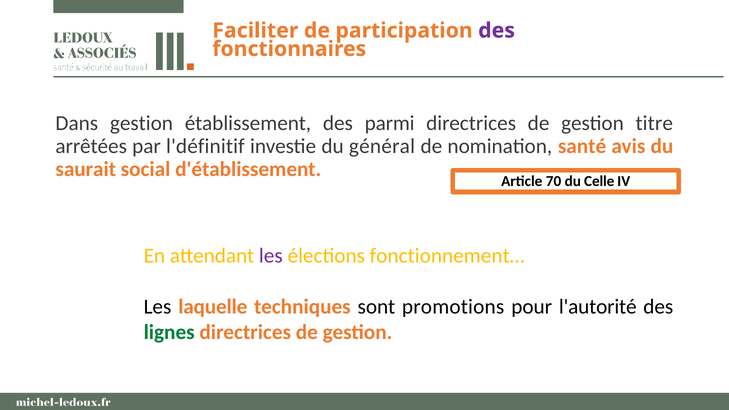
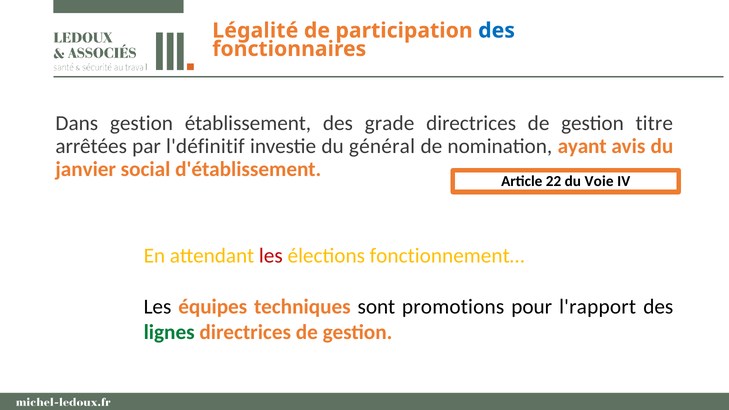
Faciliter: Faciliter -> Légalité
des at (497, 31) colour: purple -> blue
parmi: parmi -> grade
santé: santé -> ayant
saurait: saurait -> janvier
70: 70 -> 22
Celle: Celle -> Voie
les at (271, 256) colour: purple -> red
laquelle: laquelle -> équipes
l'autorité: l'autorité -> l'rapport
